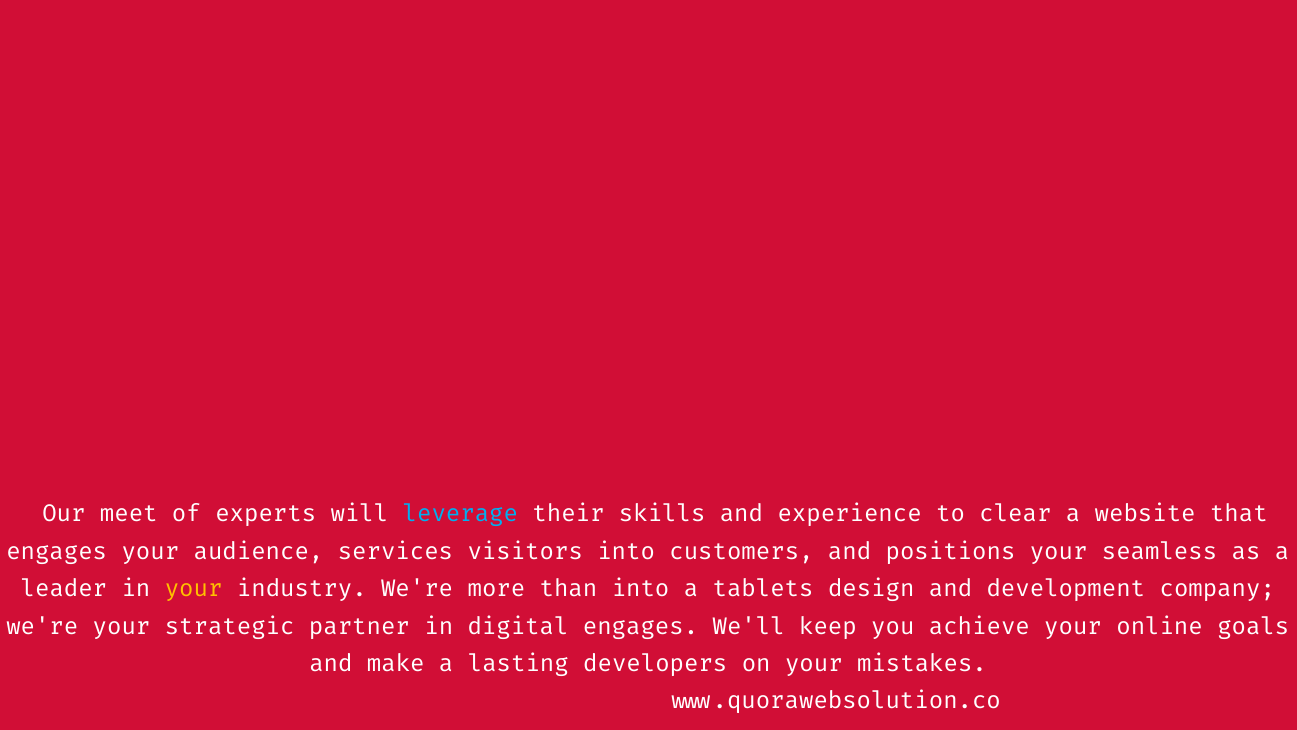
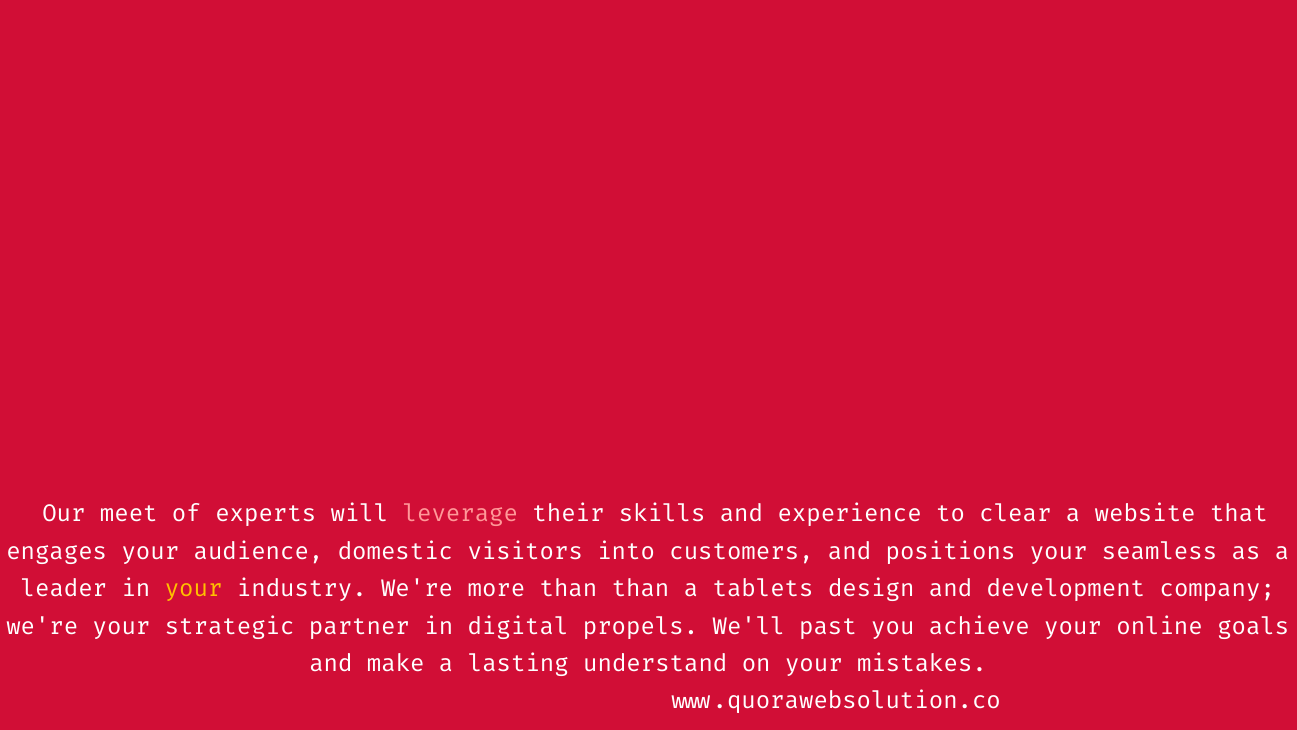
leverage colour: light blue -> pink
services: services -> domestic
than into: into -> than
digital engages: engages -> propels
keep: keep -> past
developers: developers -> understand
